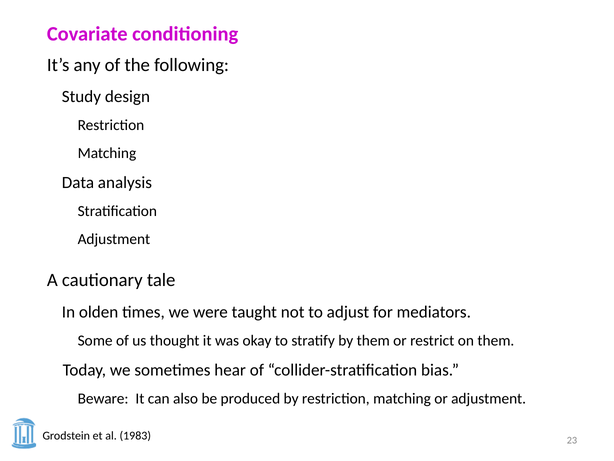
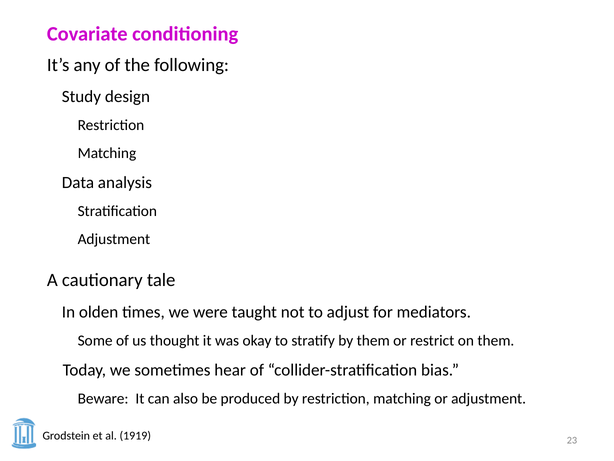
1983: 1983 -> 1919
